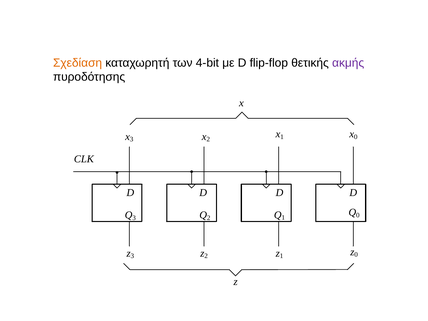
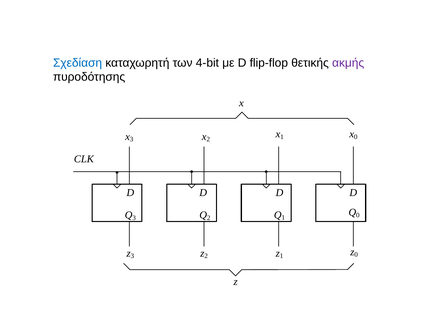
Σχεδίαση colour: orange -> blue
